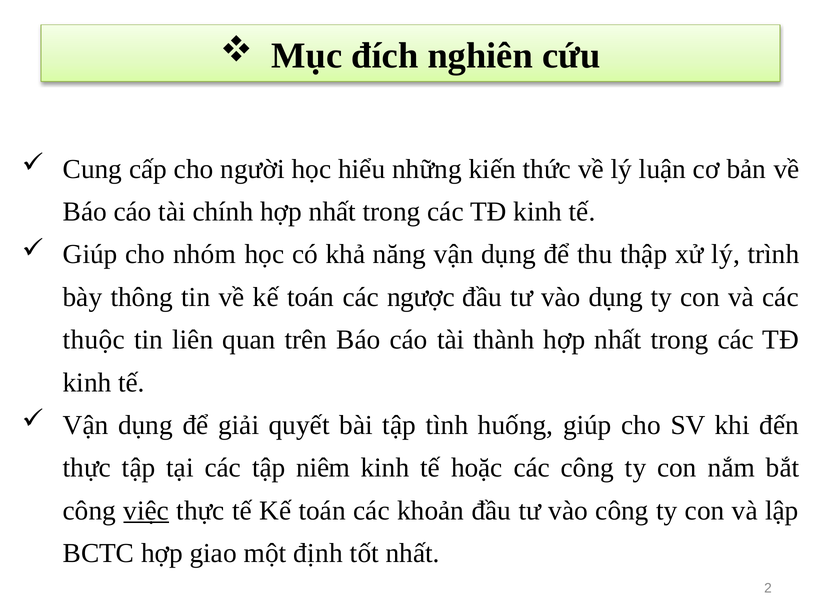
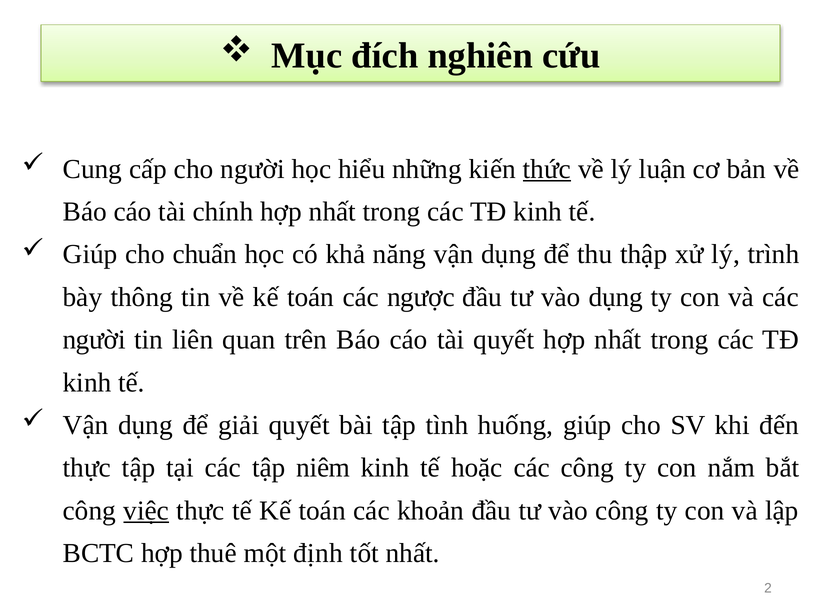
thức underline: none -> present
nhóm: nhóm -> chuẩn
thuộc at (94, 340): thuộc -> người
tài thành: thành -> quyết
giao: giao -> thuê
